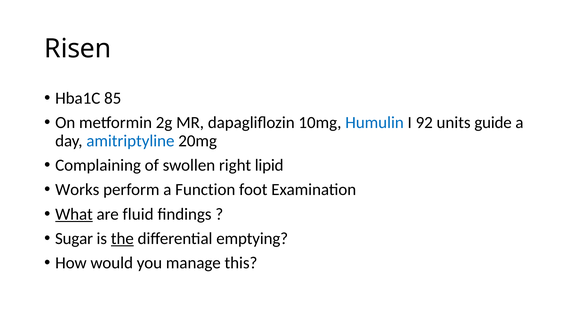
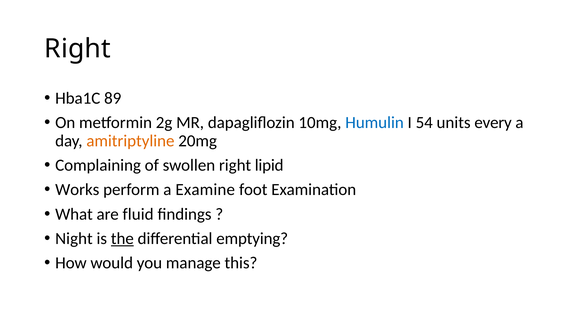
Risen at (78, 49): Risen -> Right
85: 85 -> 89
92: 92 -> 54
guide: guide -> every
amitriptyline colour: blue -> orange
Function: Function -> Examine
What underline: present -> none
Sugar: Sugar -> Night
